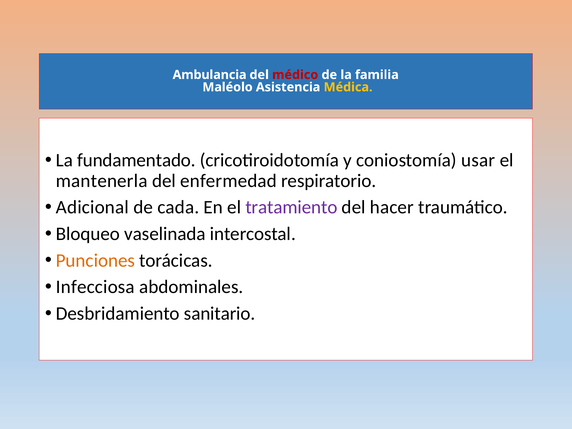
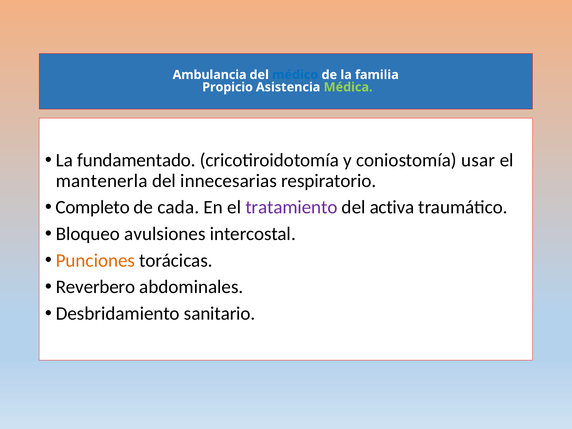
médico colour: red -> blue
Maléolo: Maléolo -> Propicio
Médica colour: yellow -> light green
enfermedad: enfermedad -> innecesarias
Adicional: Adicional -> Completo
hacer: hacer -> activa
vaselinada: vaselinada -> avulsiones
Infecciosa: Infecciosa -> Reverbero
